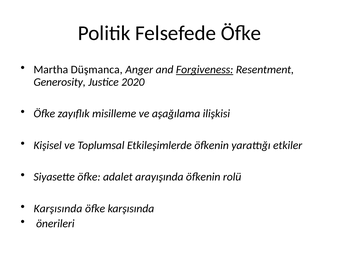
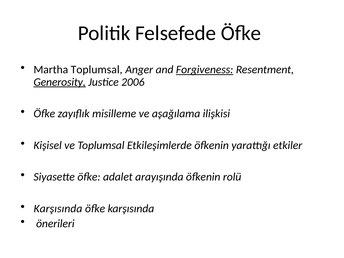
Martha Düşmanca: Düşmanca -> Toplumsal
Generosity underline: none -> present
2020: 2020 -> 2006
